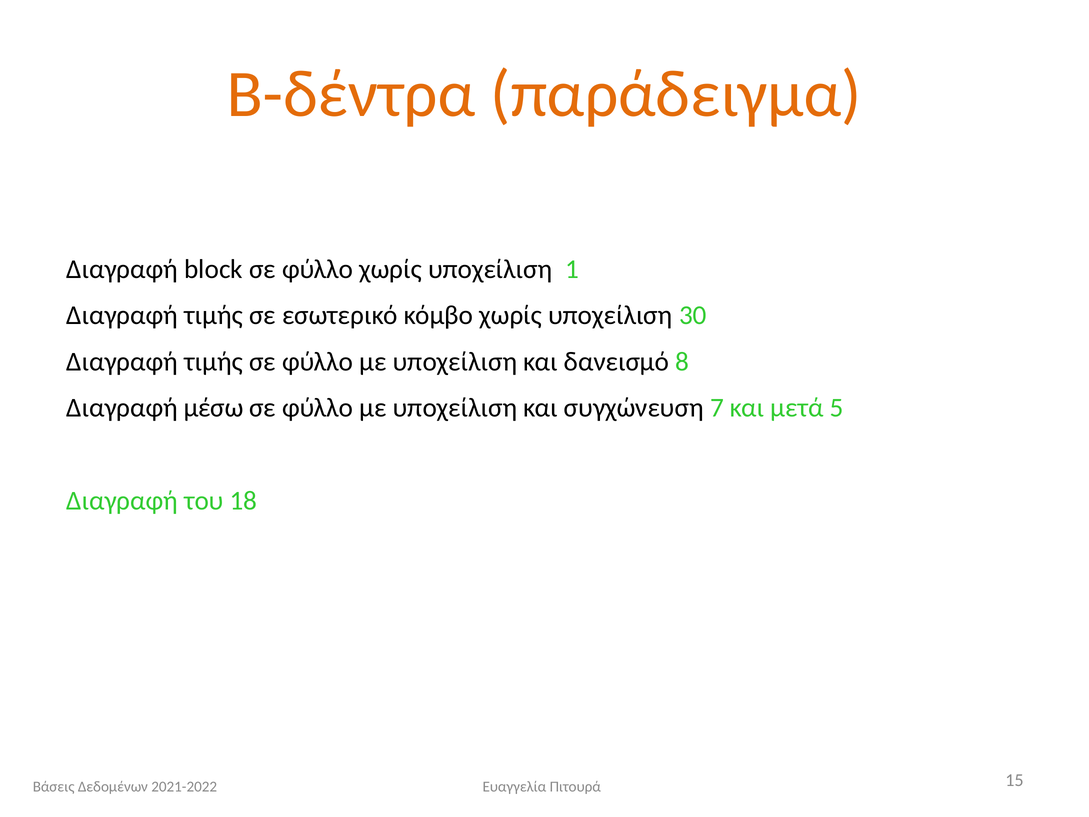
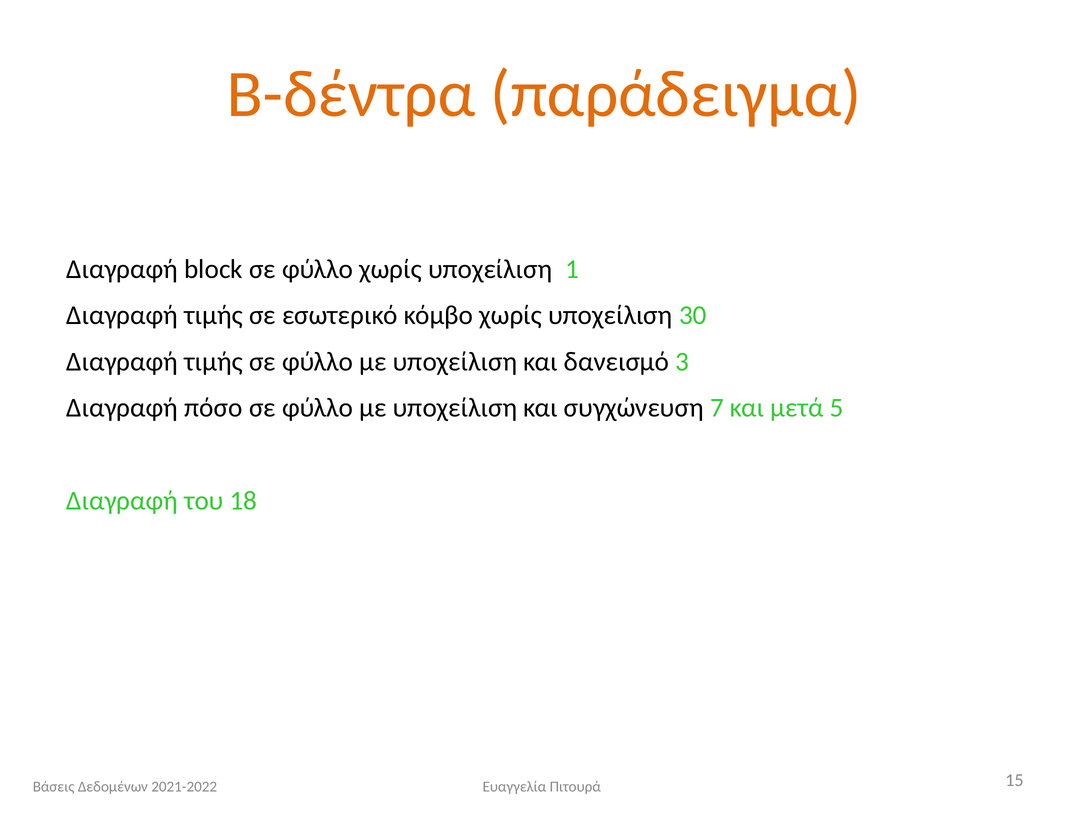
8: 8 -> 3
μέσω: μέσω -> πόσο
